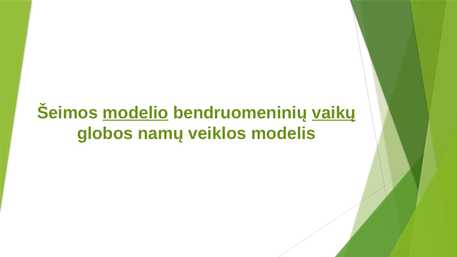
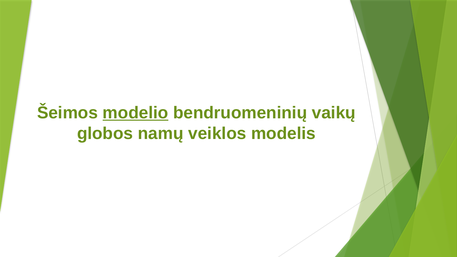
vaikų underline: present -> none
